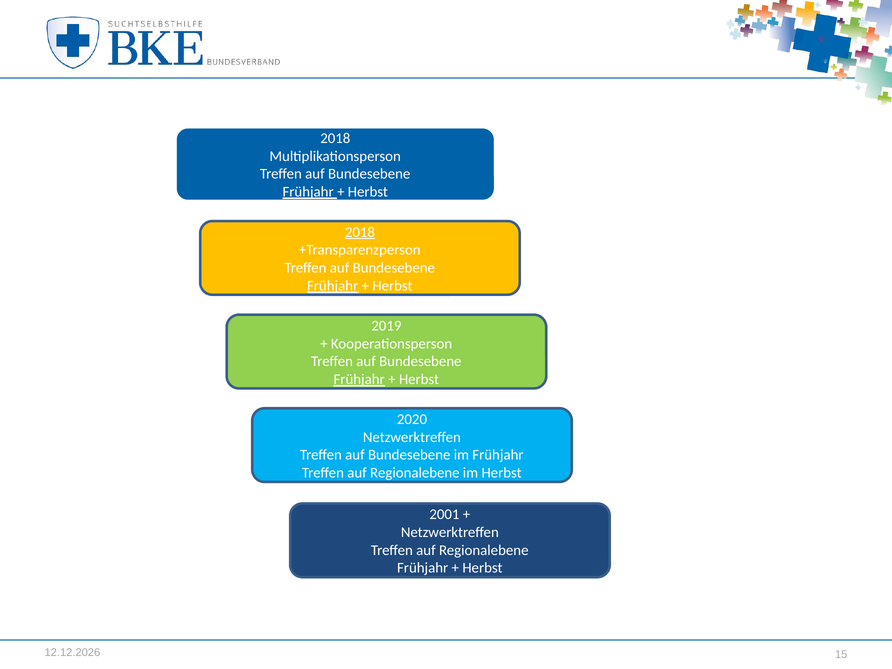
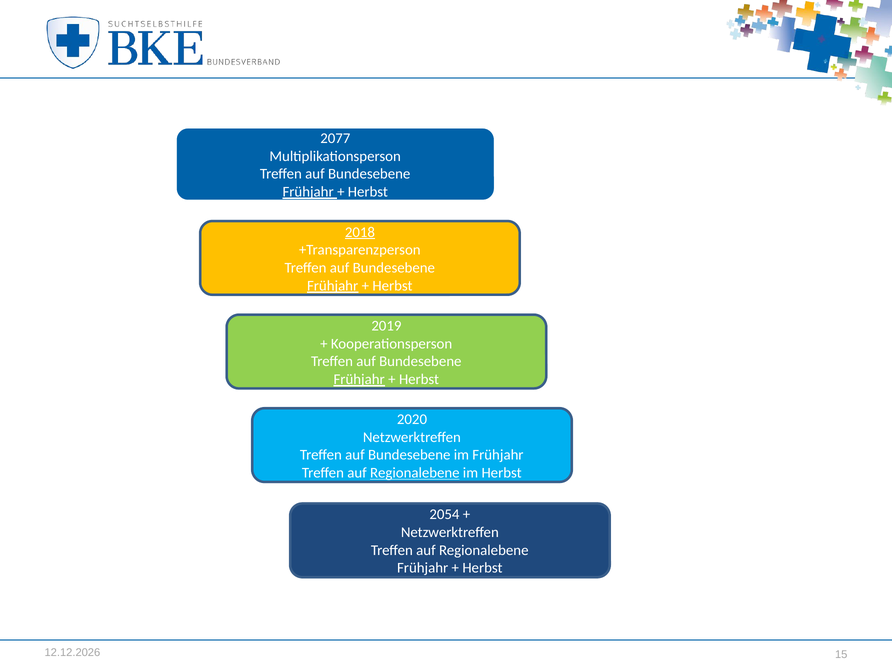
2018 at (335, 138): 2018 -> 2077
Regionalebene at (415, 473) underline: none -> present
2001: 2001 -> 2054
